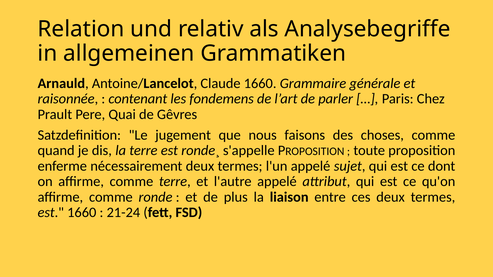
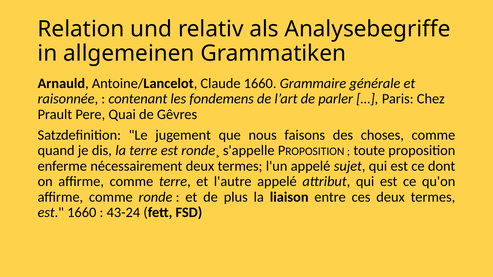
21-24: 21-24 -> 43-24
